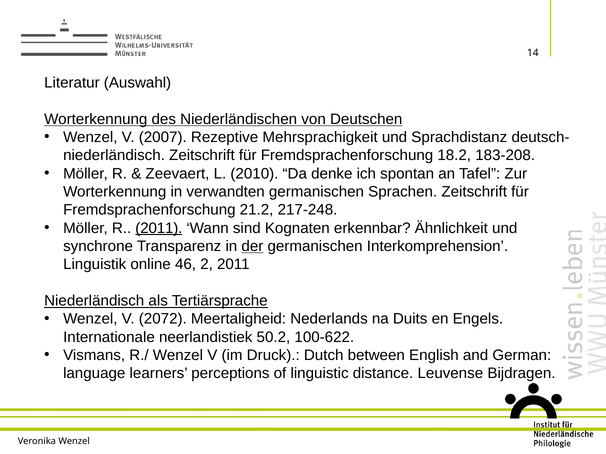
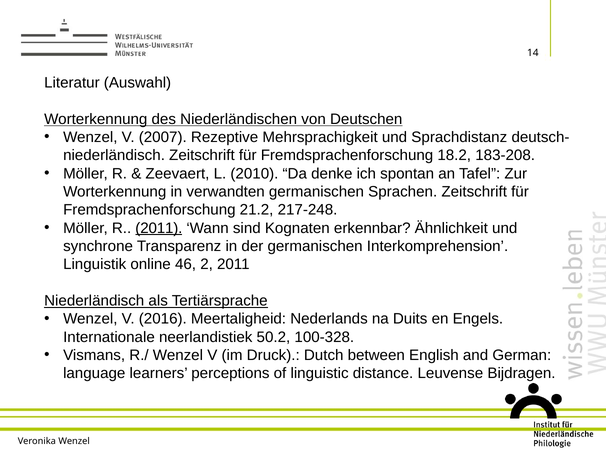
der underline: present -> none
2072: 2072 -> 2016
100-622: 100-622 -> 100-328
